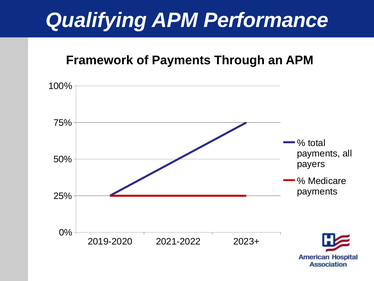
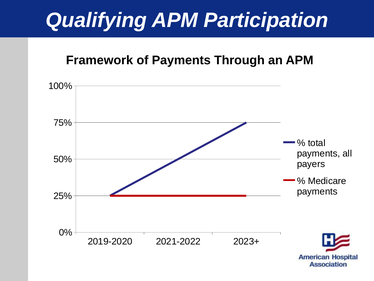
Performance: Performance -> Participation
